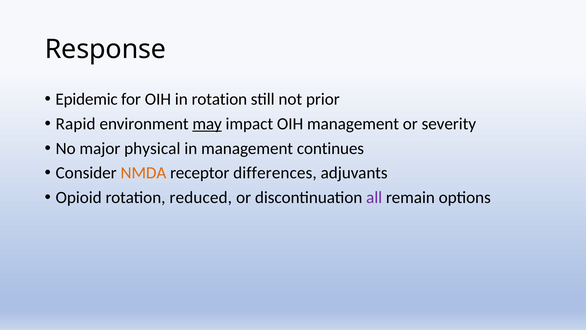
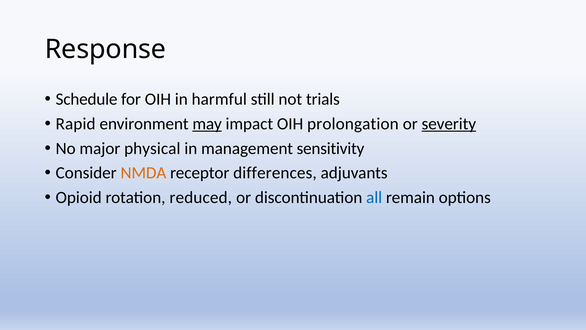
Epidemic: Epidemic -> Schedule
in rotation: rotation -> harmful
prior: prior -> trials
OIH management: management -> prolongation
severity underline: none -> present
continues: continues -> sensitivity
all colour: purple -> blue
